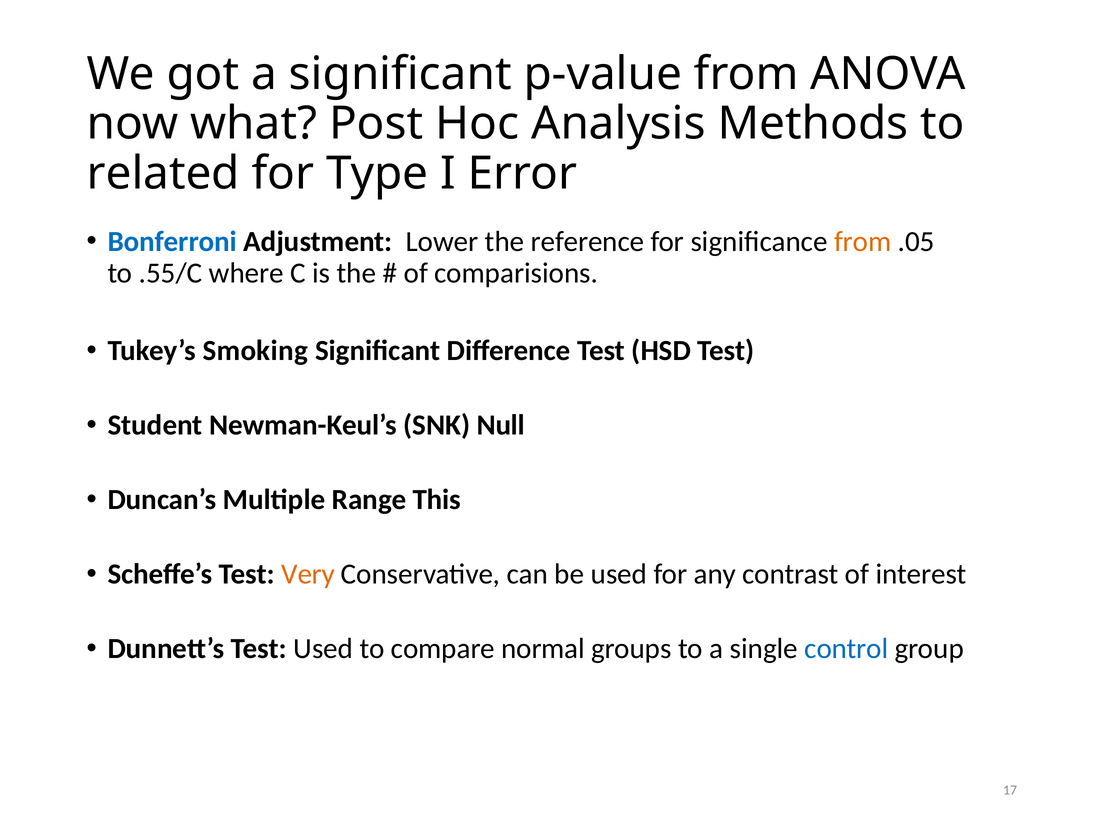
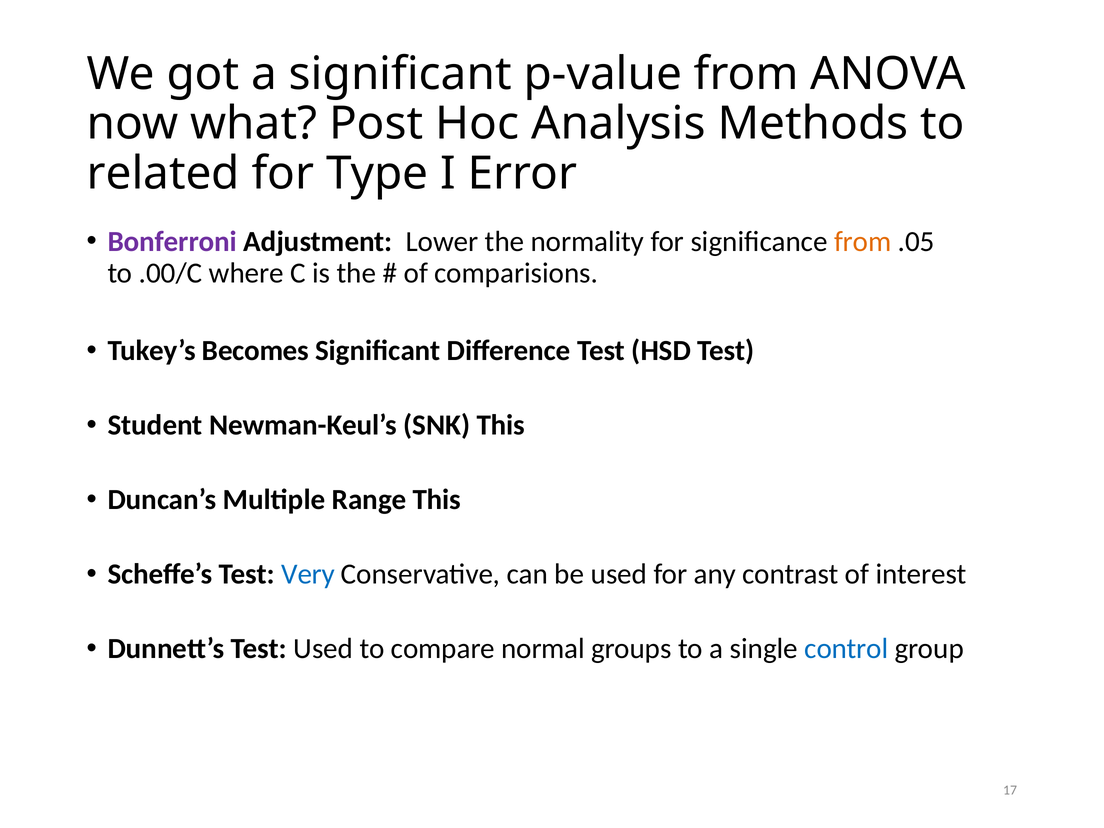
Bonferroni colour: blue -> purple
reference: reference -> normality
.55/C: .55/C -> .00/C
Smoking: Smoking -> Becomes
SNK Null: Null -> This
Very colour: orange -> blue
